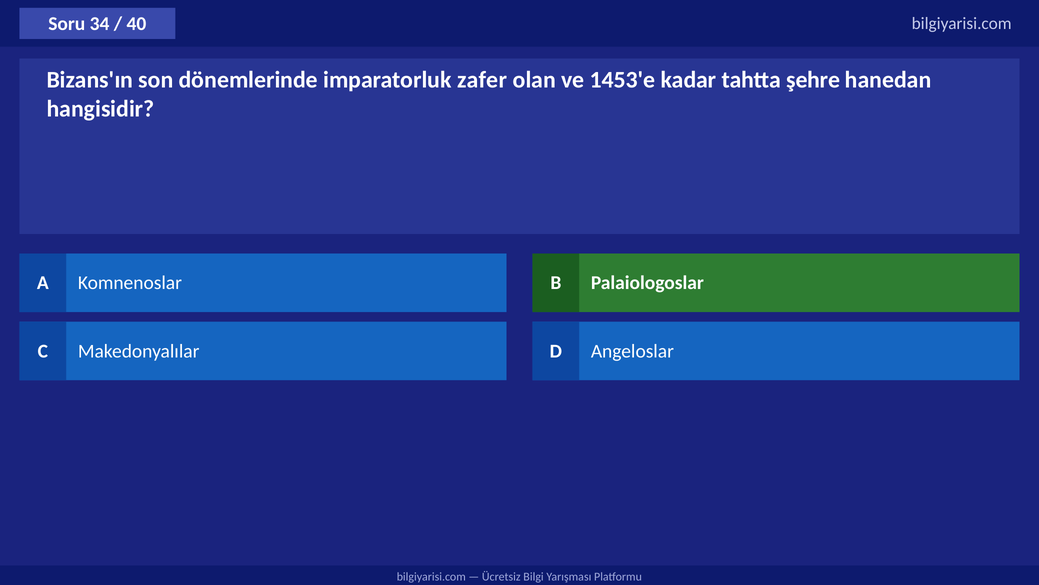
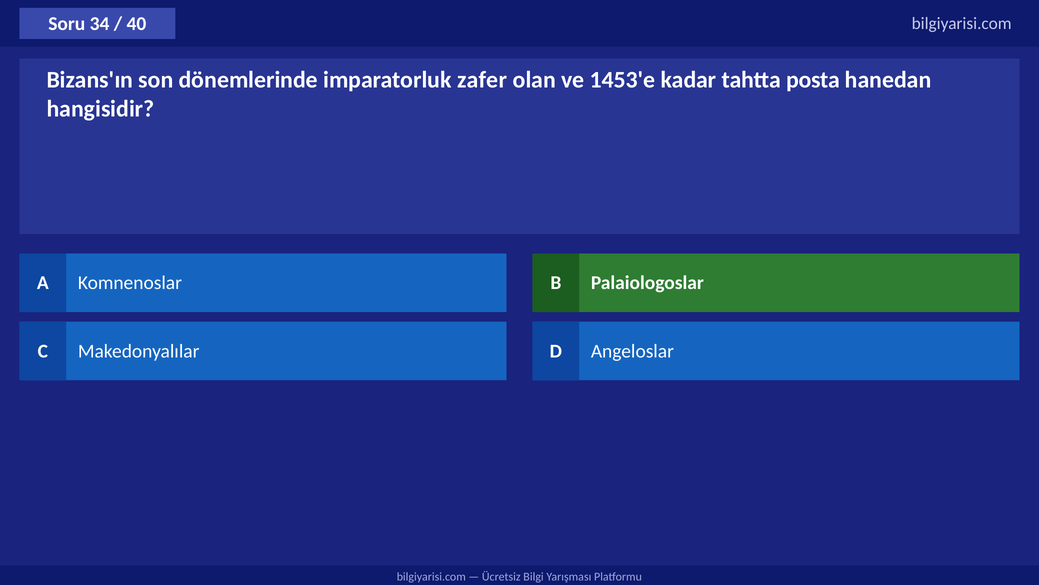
şehre: şehre -> posta
